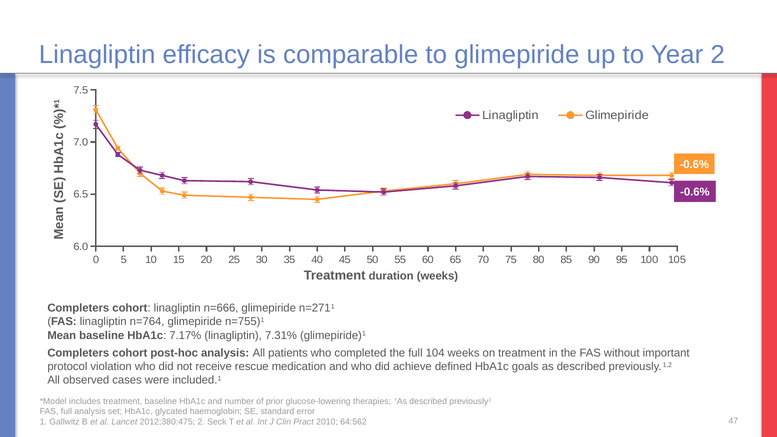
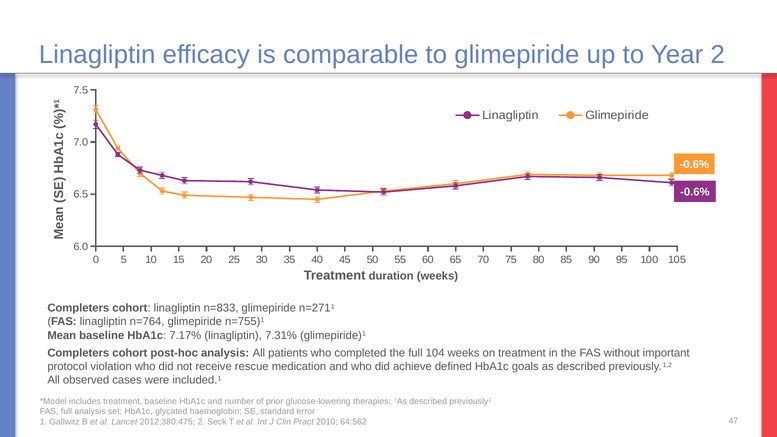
n=666: n=666 -> n=833
